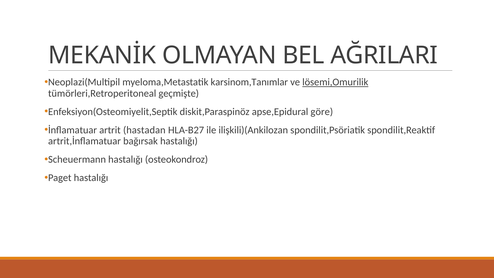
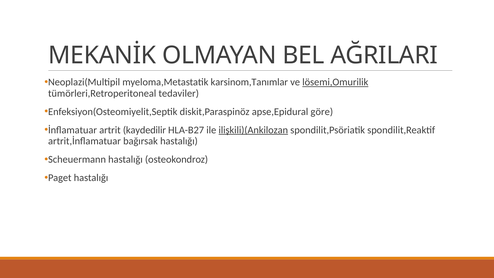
geçmişte: geçmişte -> tedaviler
hastadan: hastadan -> kaydedilir
ilişkili)(Ankilozan underline: none -> present
